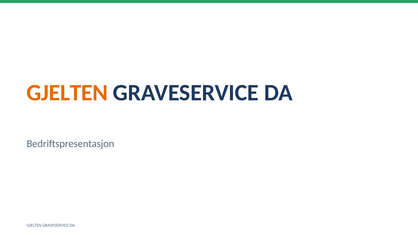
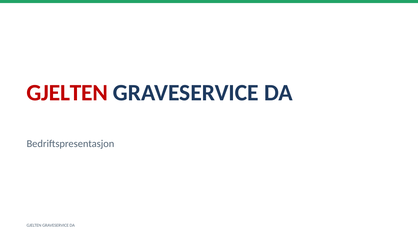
GJELTEN at (67, 93) colour: orange -> red
